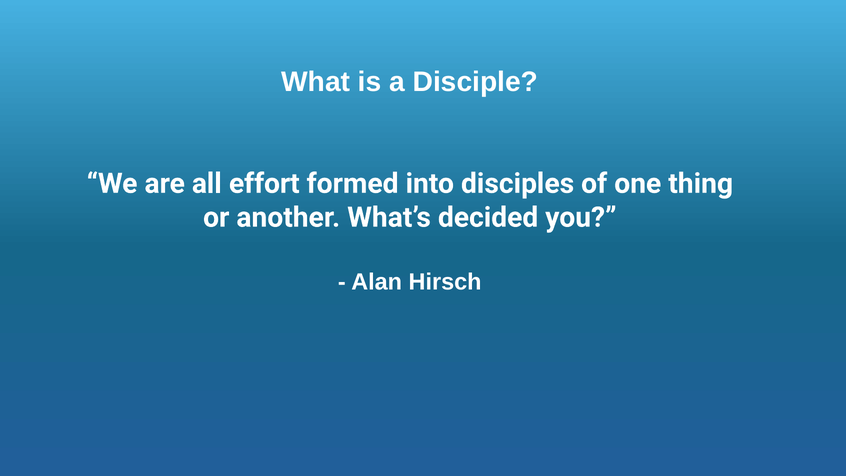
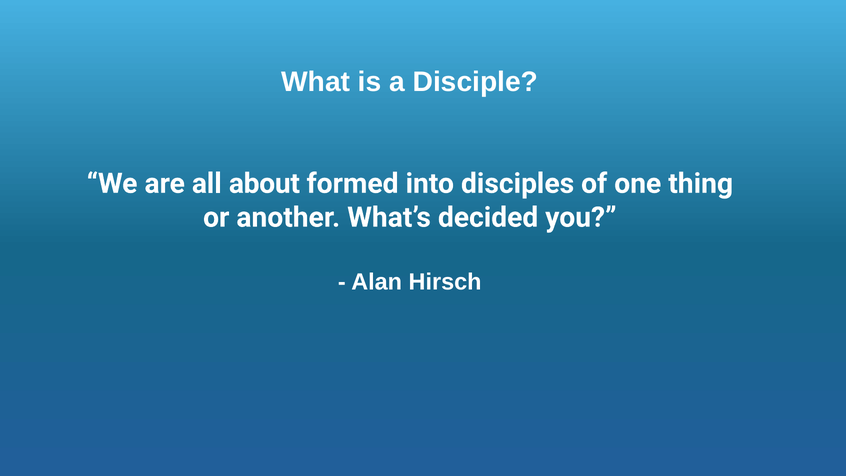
effort: effort -> about
